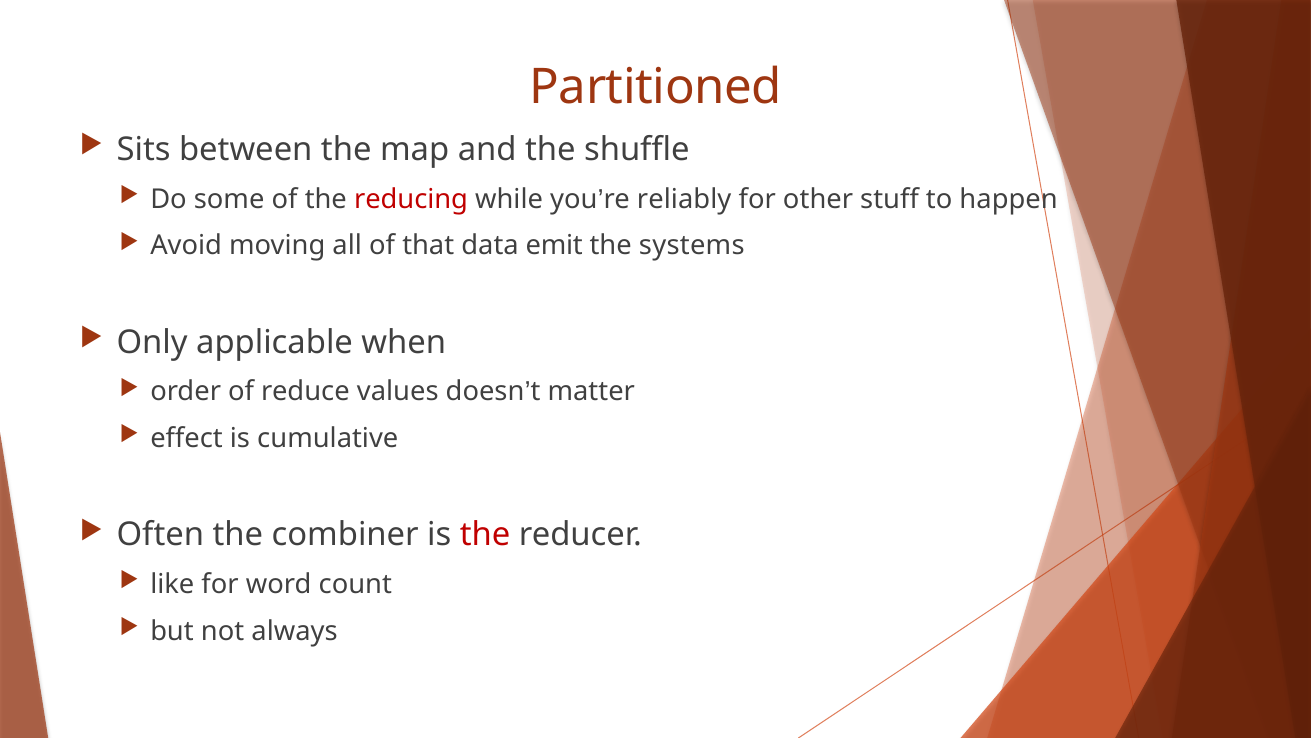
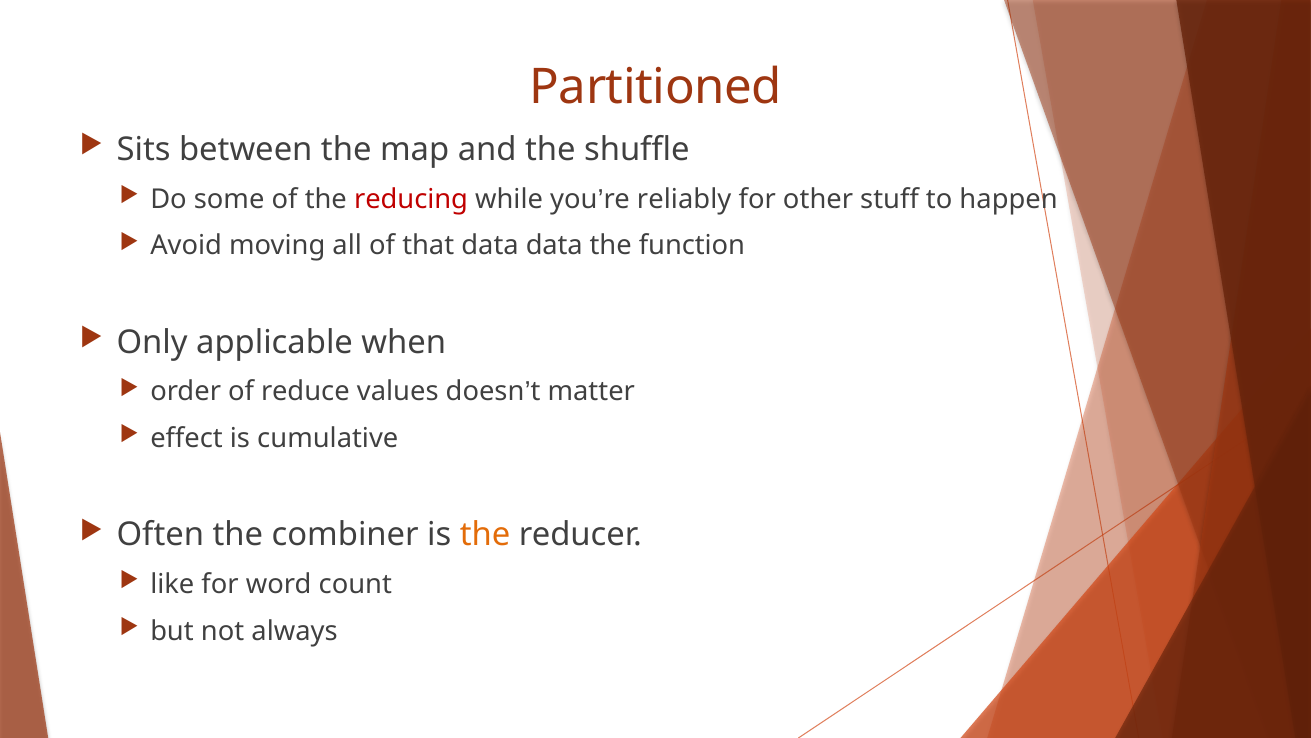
data emit: emit -> data
systems: systems -> function
the at (485, 535) colour: red -> orange
